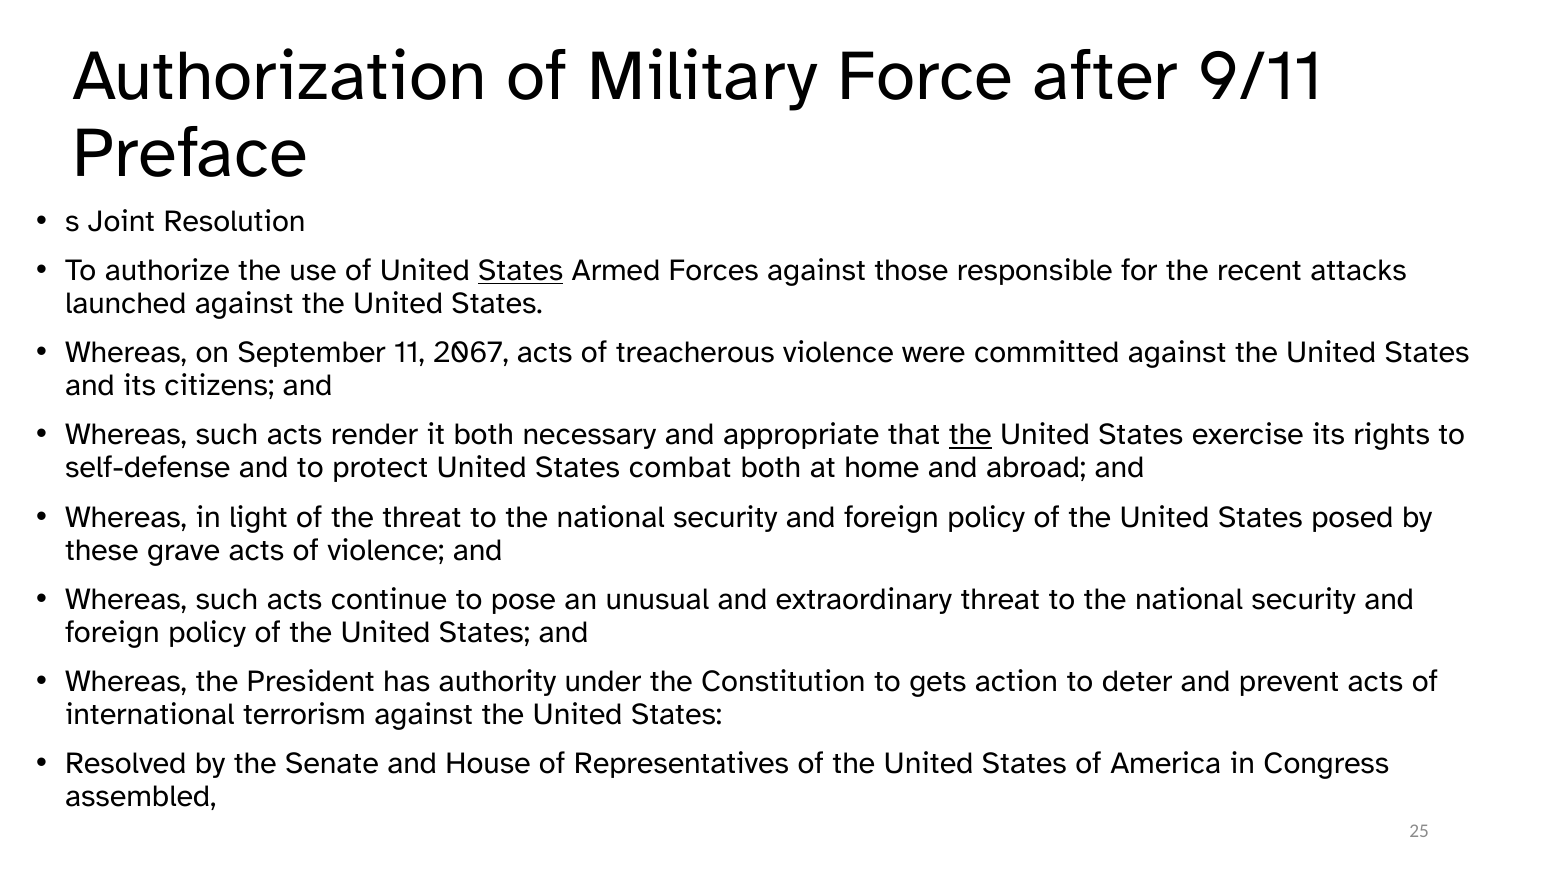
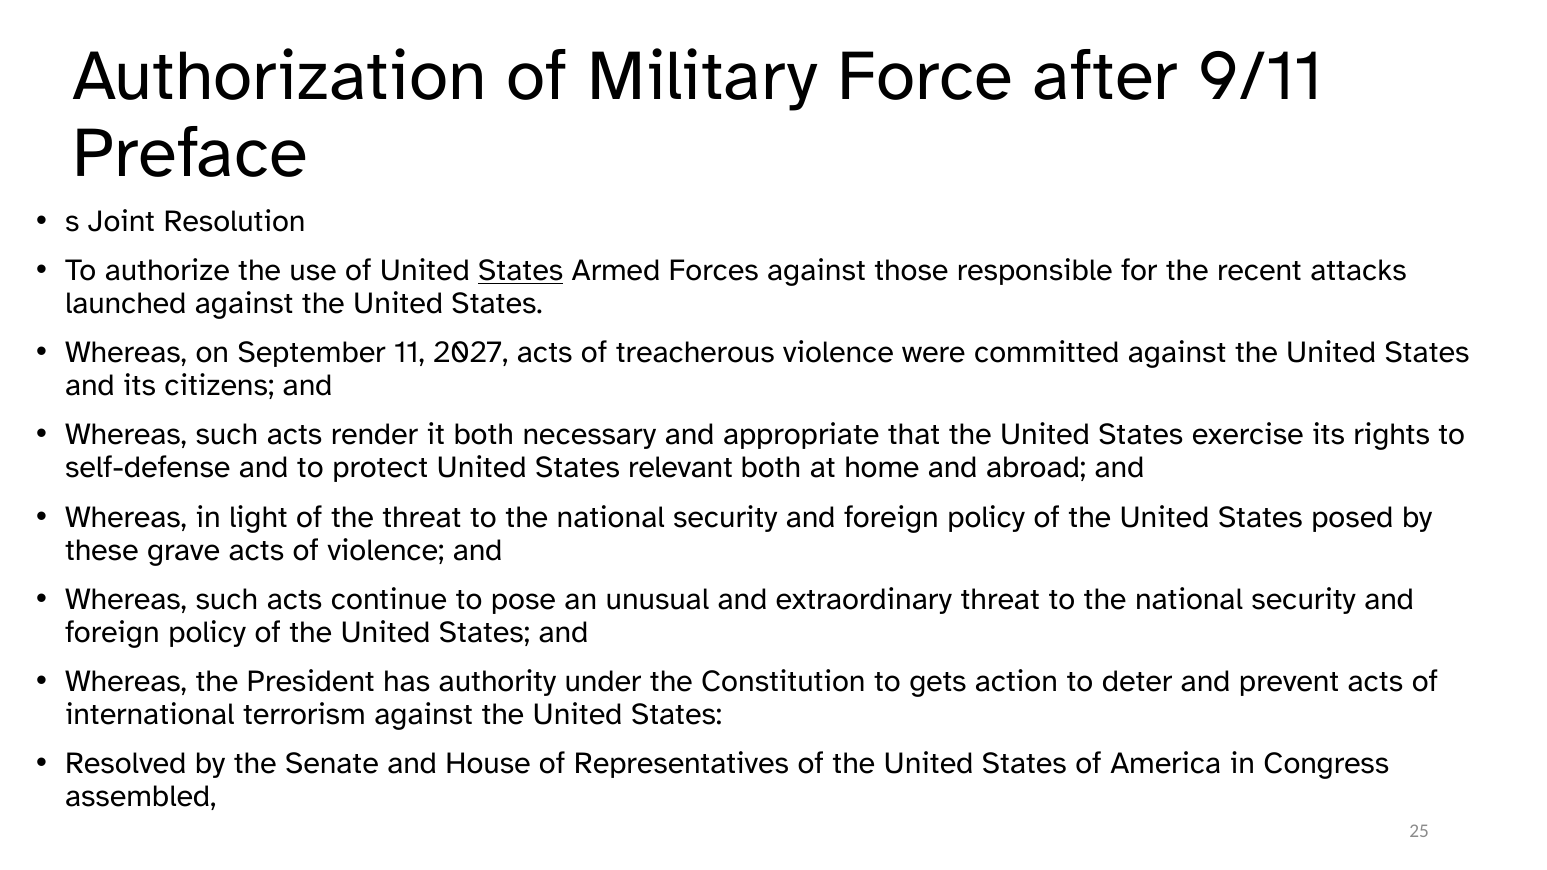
2067: 2067 -> 2027
the at (970, 435) underline: present -> none
combat: combat -> relevant
